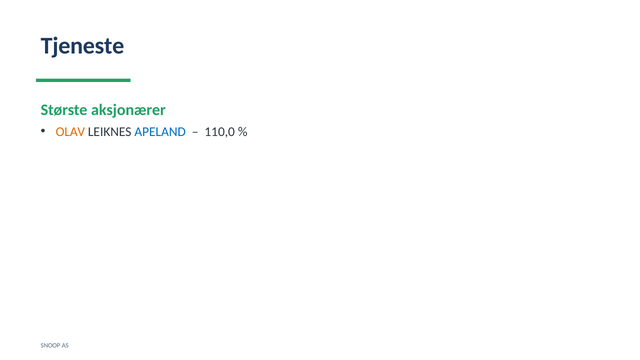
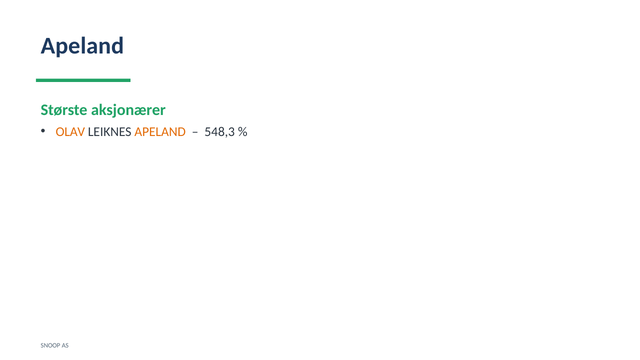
Tjeneste at (82, 46): Tjeneste -> Apeland
APELAND at (160, 132) colour: blue -> orange
110,0: 110,0 -> 548,3
